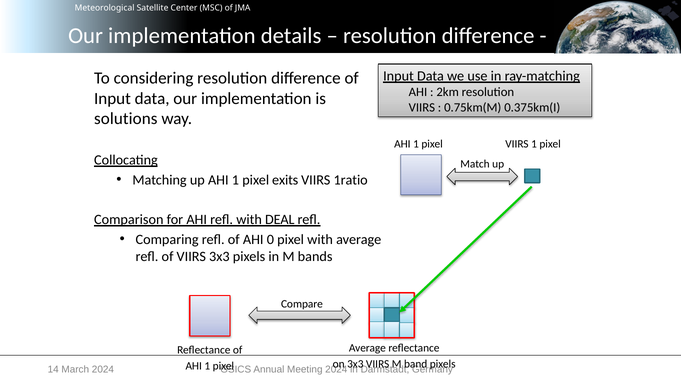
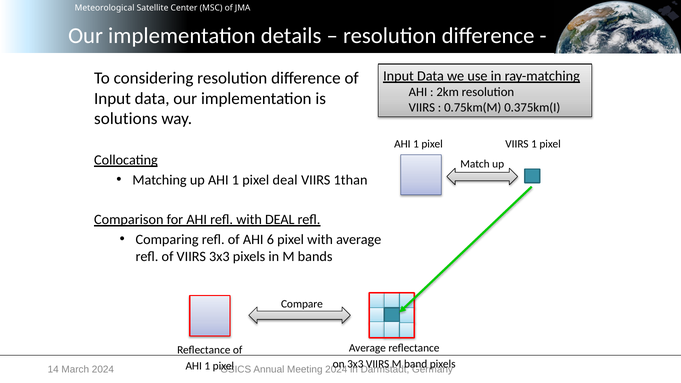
pixel exits: exits -> deal
1ratio: 1ratio -> 1than
0: 0 -> 6
